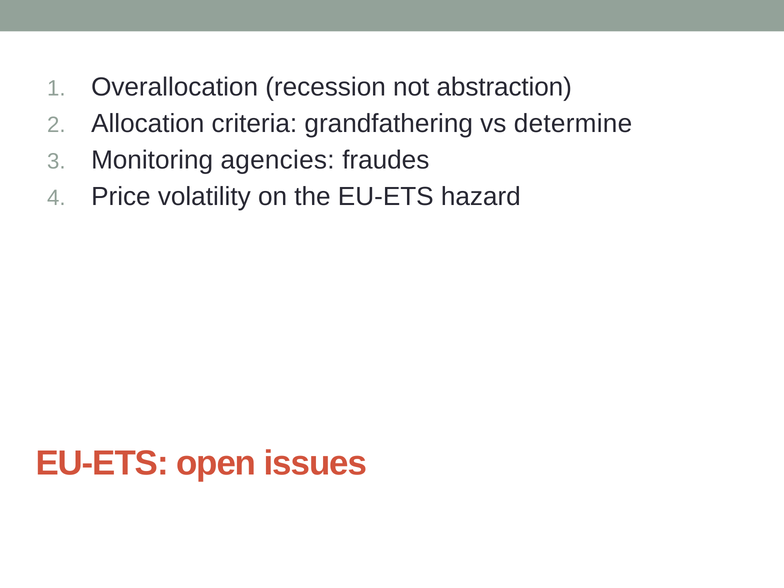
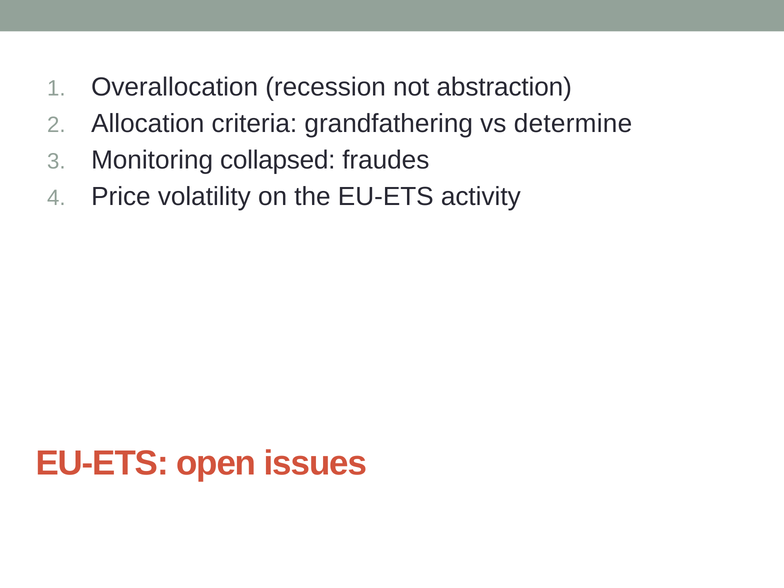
agencies: agencies -> collapsed
hazard: hazard -> activity
